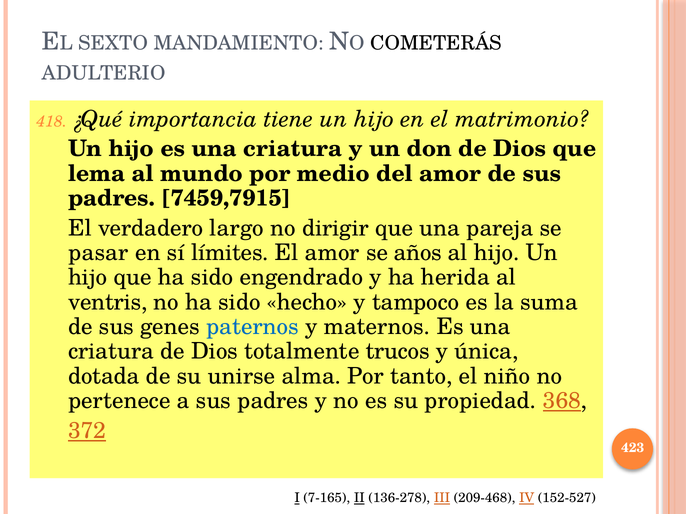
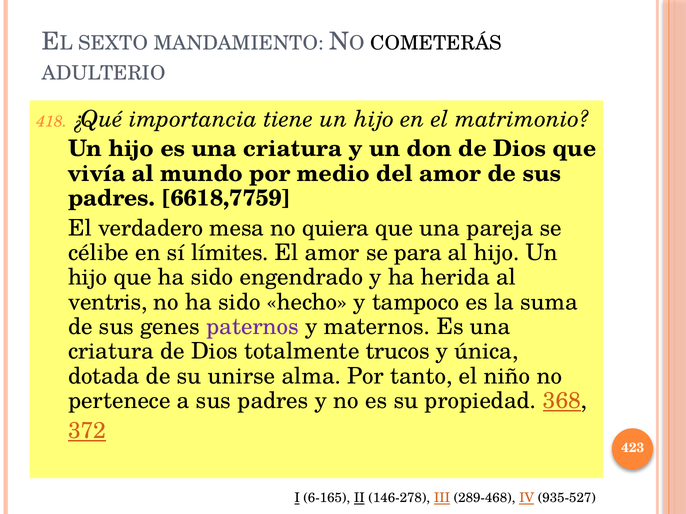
lema: lema -> vivía
7459,7915: 7459,7915 -> 6618,7759
largo: largo -> mesa
dirigir: dirigir -> quiera
pasar: pasar -> célibe
años: años -> para
paternos colour: blue -> purple
7-165: 7-165 -> 6-165
136-278: 136-278 -> 146-278
209-468: 209-468 -> 289-468
152-527: 152-527 -> 935-527
